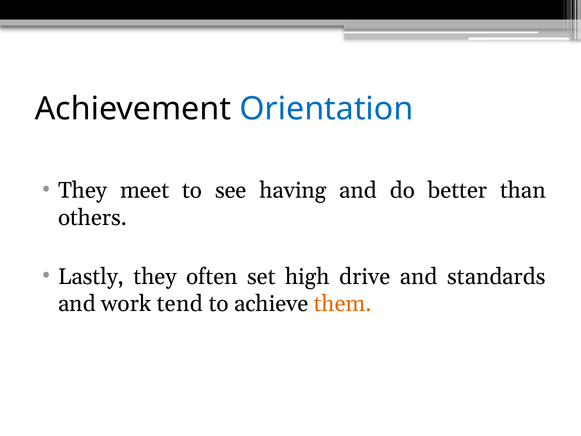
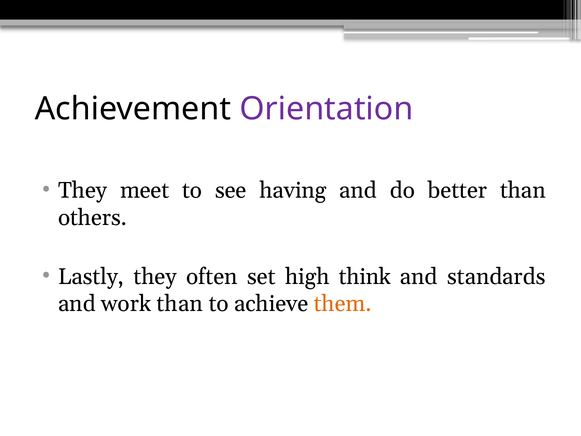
Orientation colour: blue -> purple
drive: drive -> think
work tend: tend -> than
